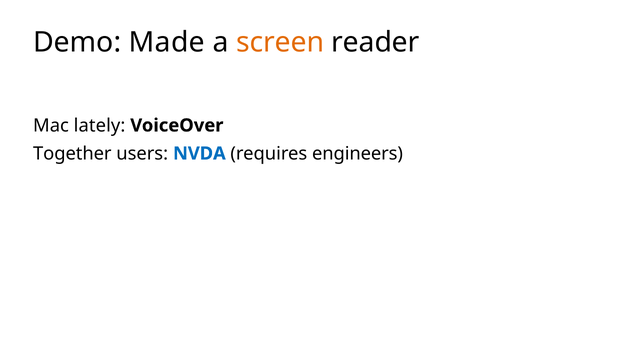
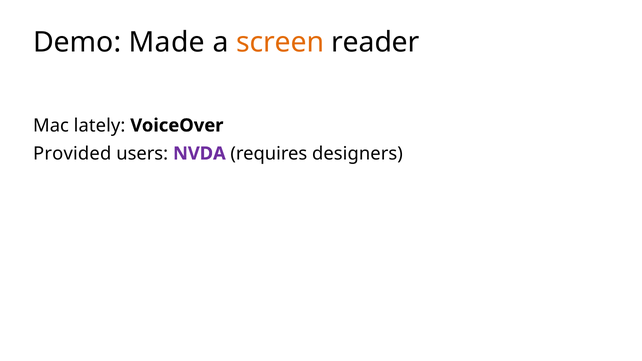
Together: Together -> Provided
NVDA colour: blue -> purple
engineers: engineers -> designers
